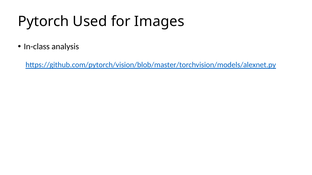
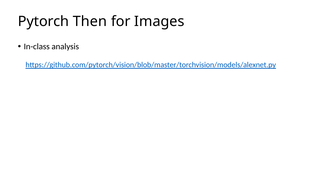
Used: Used -> Then
